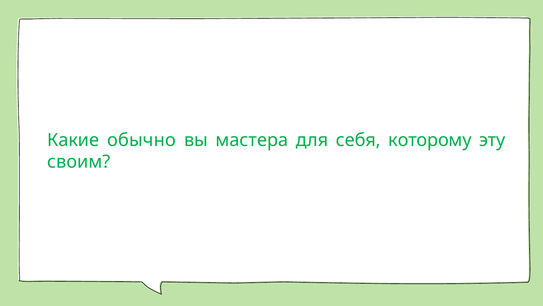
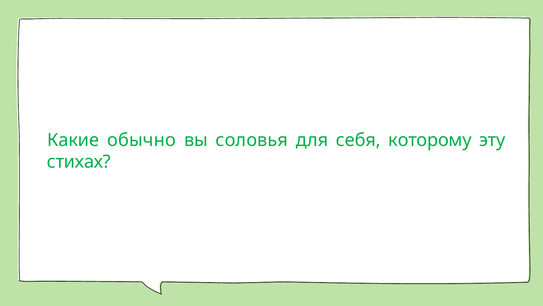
мастера: мастера -> соловья
своим: своим -> стихах
